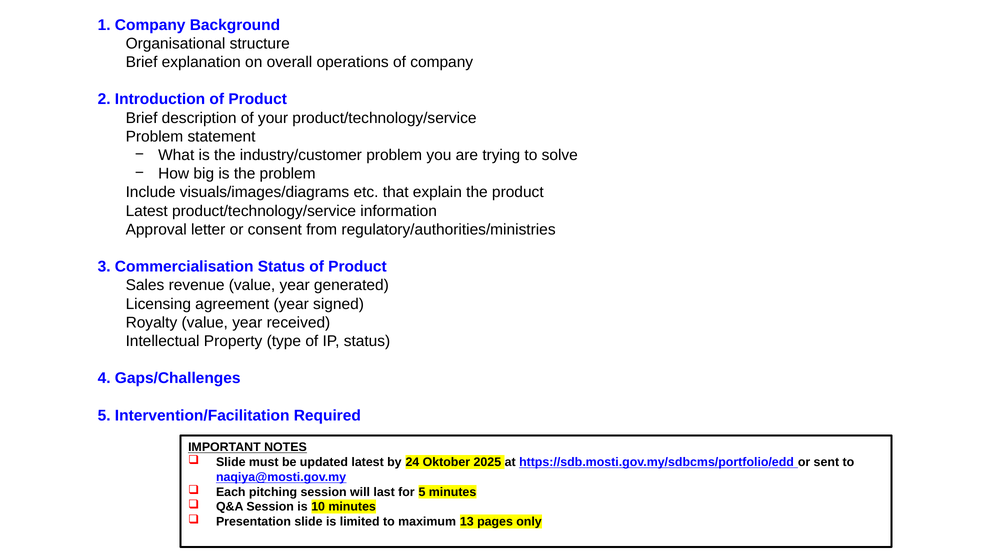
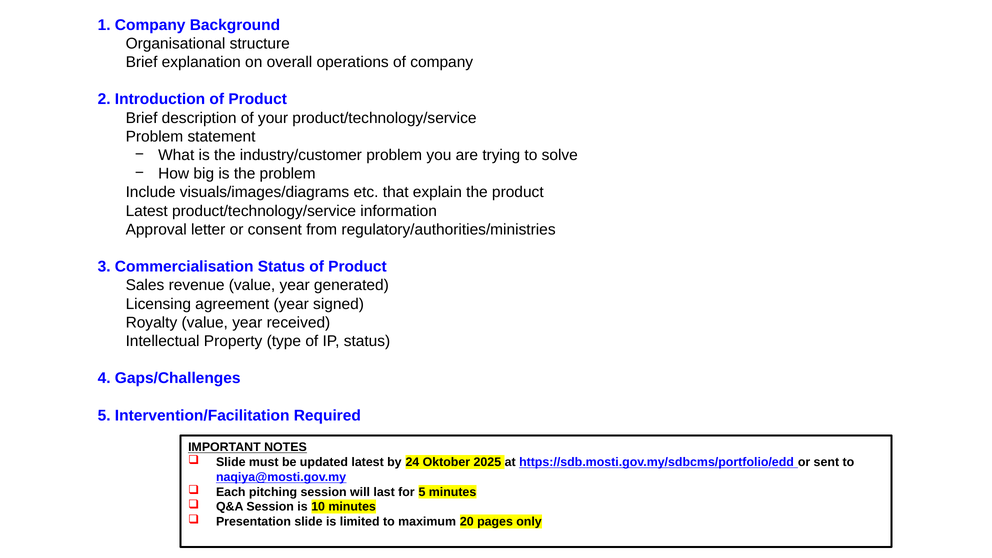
13: 13 -> 20
